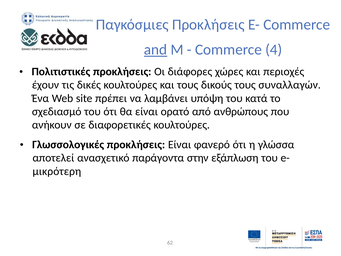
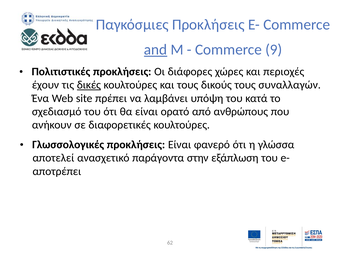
4: 4 -> 9
δικές underline: none -> present
μικρότερη: μικρότερη -> αποτρέπει
